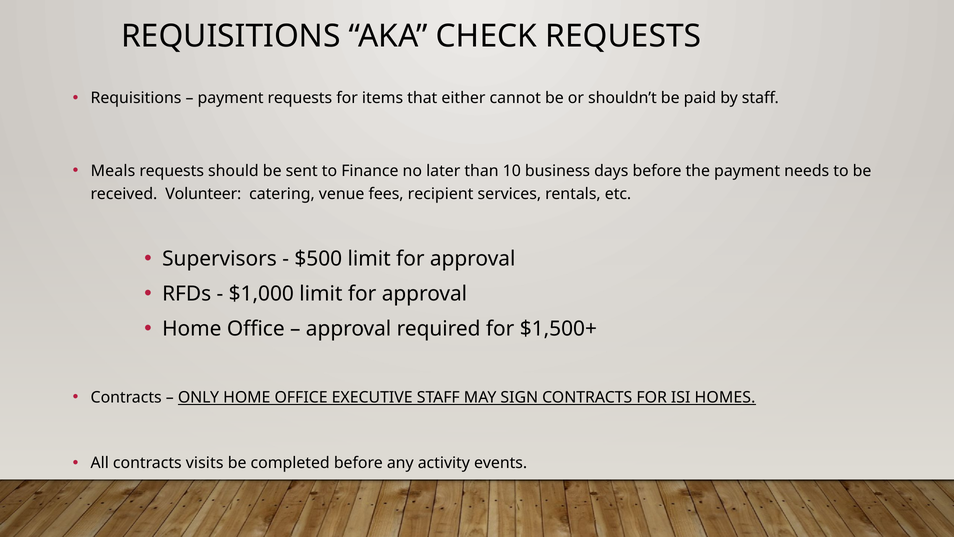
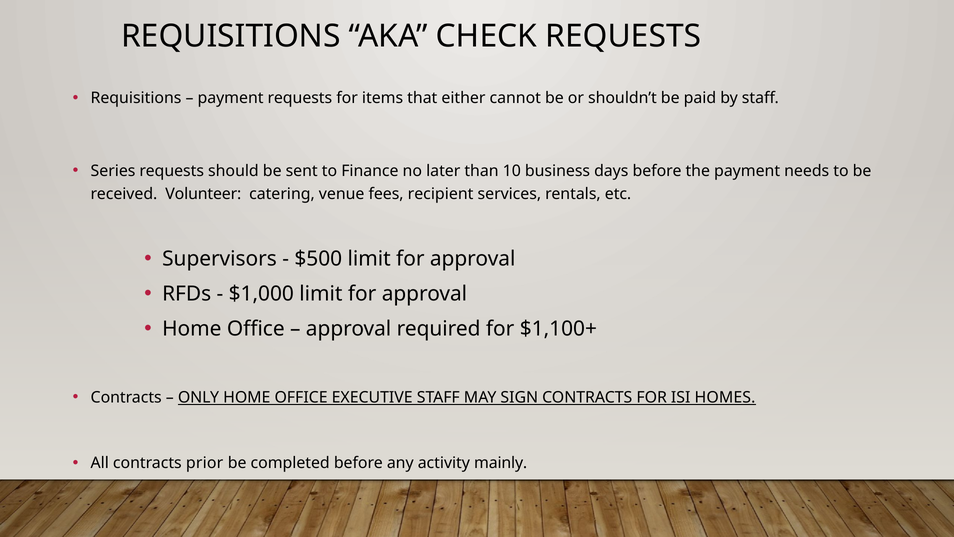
Meals: Meals -> Series
$1,500+: $1,500+ -> $1,100+
visits: visits -> prior
events: events -> mainly
